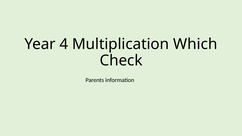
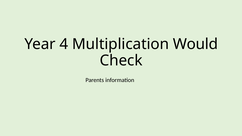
Which: Which -> Would
